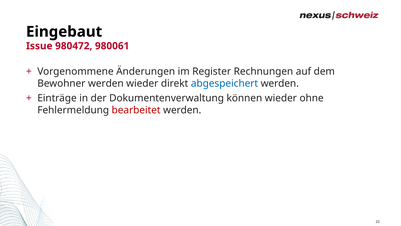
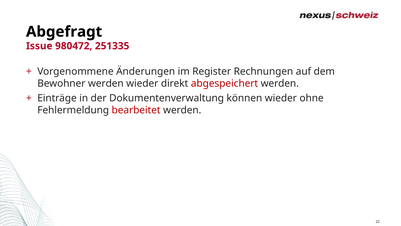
Eingebaut: Eingebaut -> Abgefragt
980061: 980061 -> 251335
abgespeichert colour: blue -> red
